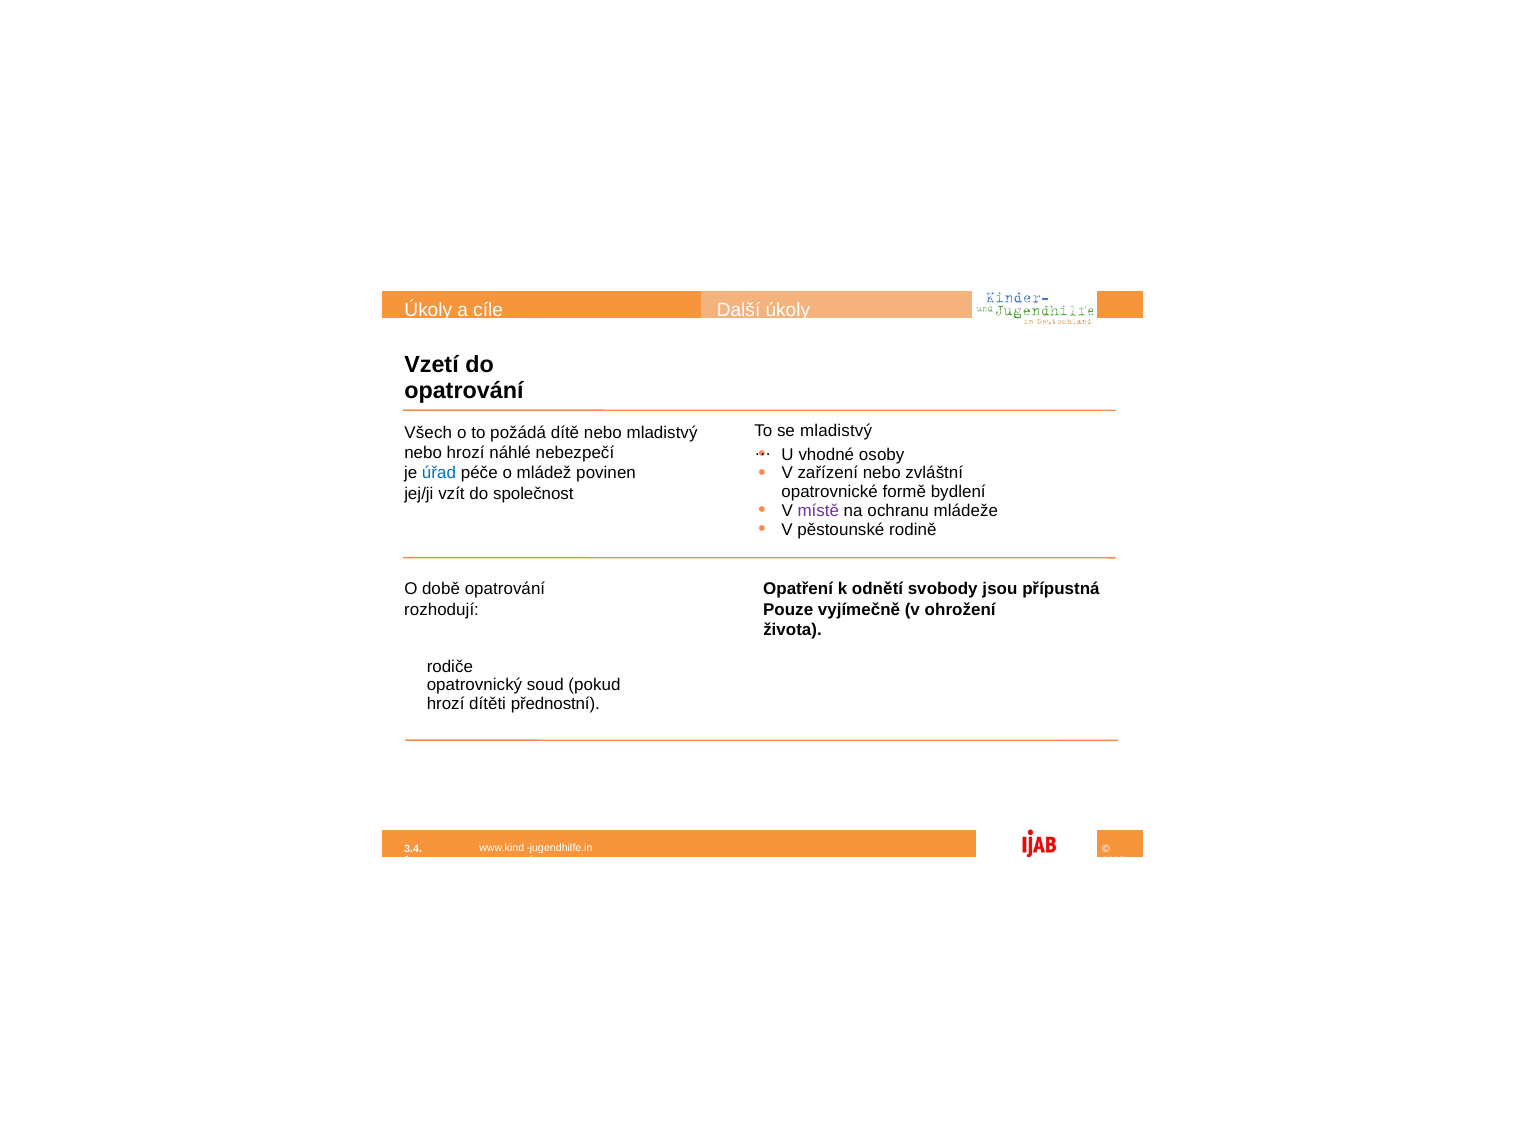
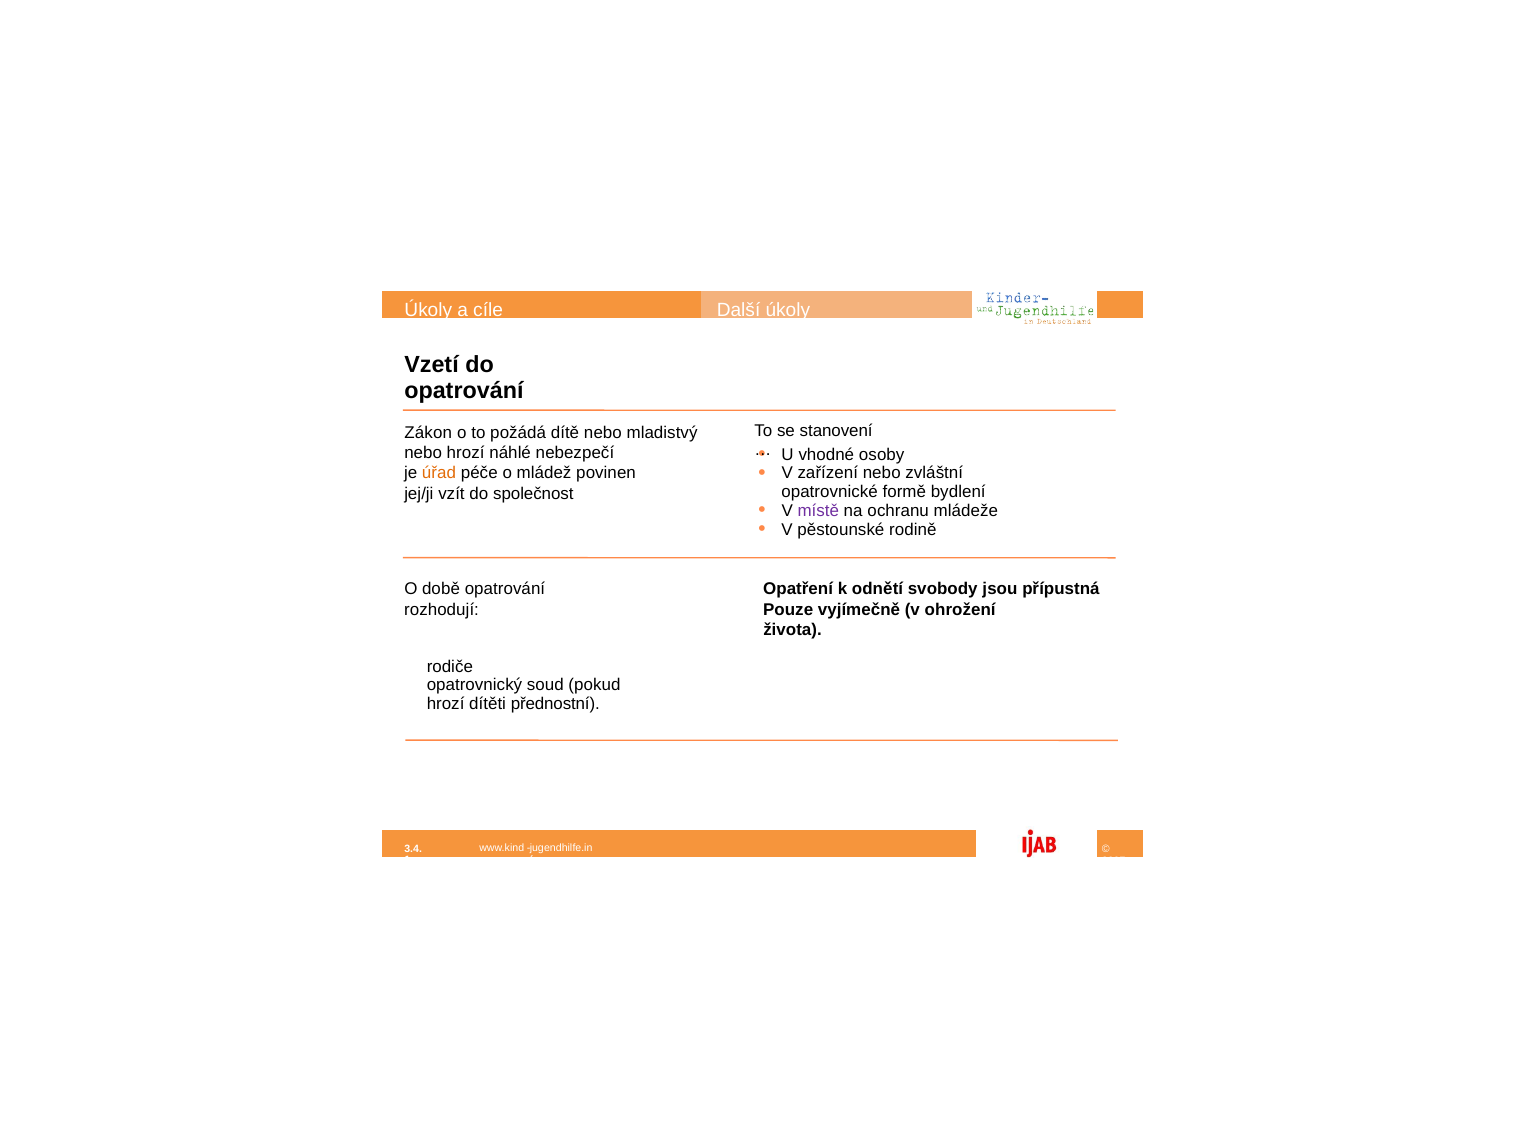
se mladistvý: mladistvý -> stanovení
Všech: Všech -> Zákon
úřad colour: blue -> orange
